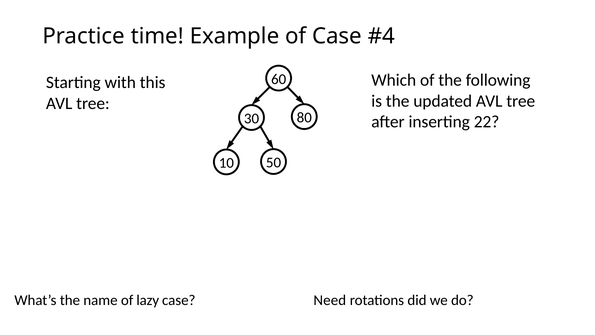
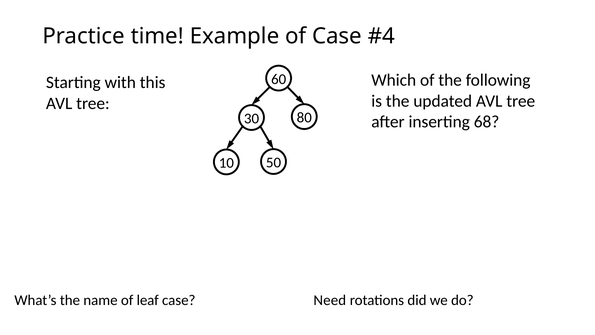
22: 22 -> 68
lazy: lazy -> leaf
